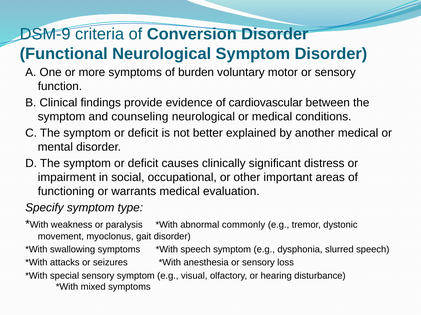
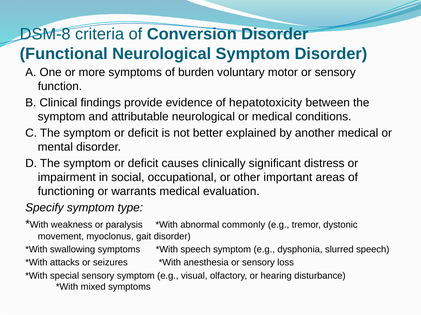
DSM-9: DSM-9 -> DSM-8
cardiovascular: cardiovascular -> hepatotoxicity
counseling: counseling -> attributable
